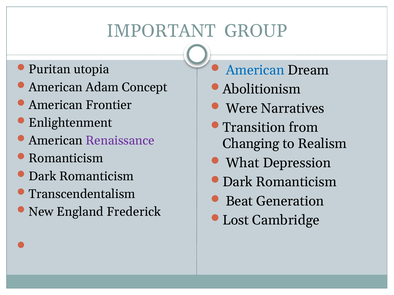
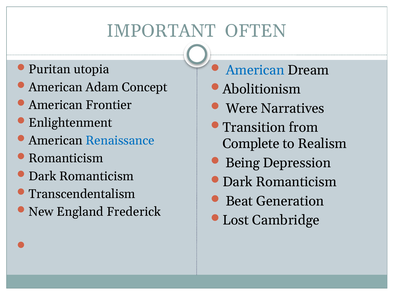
GROUP: GROUP -> OFTEN
Renaissance colour: purple -> blue
Changing: Changing -> Complete
What: What -> Being
